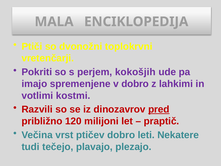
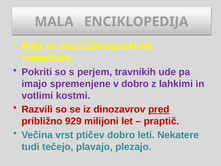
Ptiči underline: none -> present
kokošjih: kokošjih -> travnikih
120: 120 -> 929
